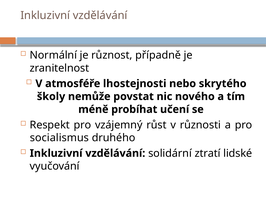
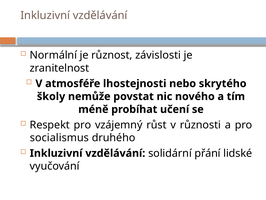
případně: případně -> závislosti
ztratí: ztratí -> přání
